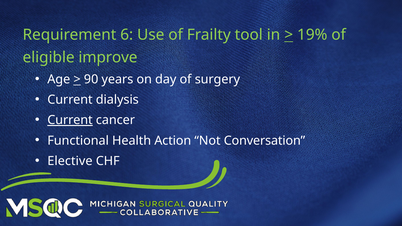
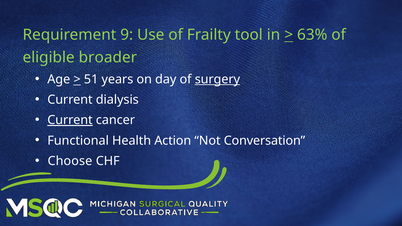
6: 6 -> 9
19%: 19% -> 63%
improve: improve -> broader
90: 90 -> 51
surgery underline: none -> present
Elective: Elective -> Choose
